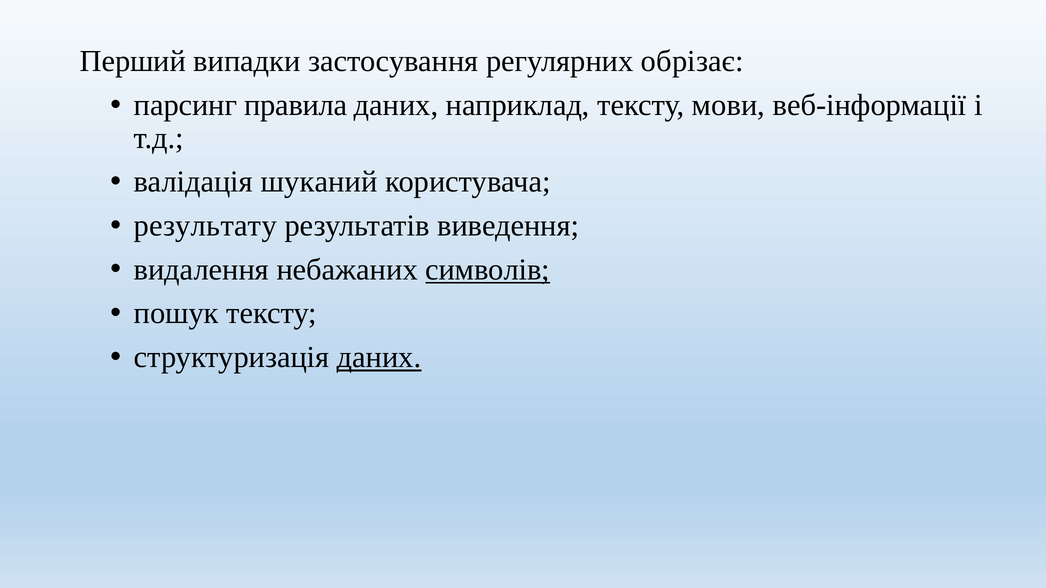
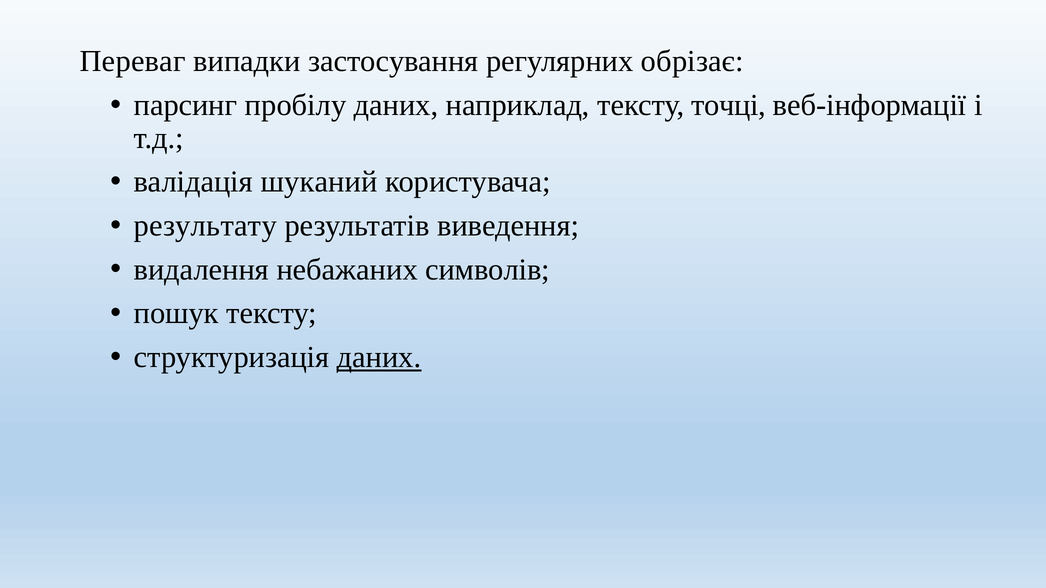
Перший: Перший -> Переваг
правила: правила -> пробілу
мови: мови -> точці
символів underline: present -> none
